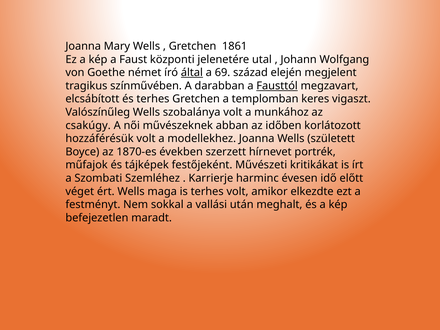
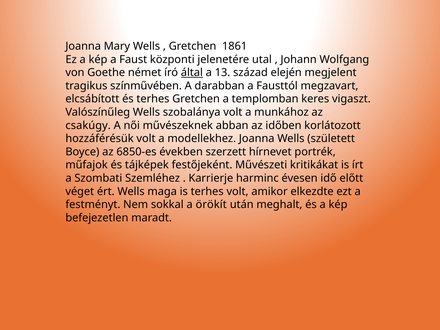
69: 69 -> 13
Fausttól underline: present -> none
1870-es: 1870-es -> 6850-es
vallási: vallási -> örökít
